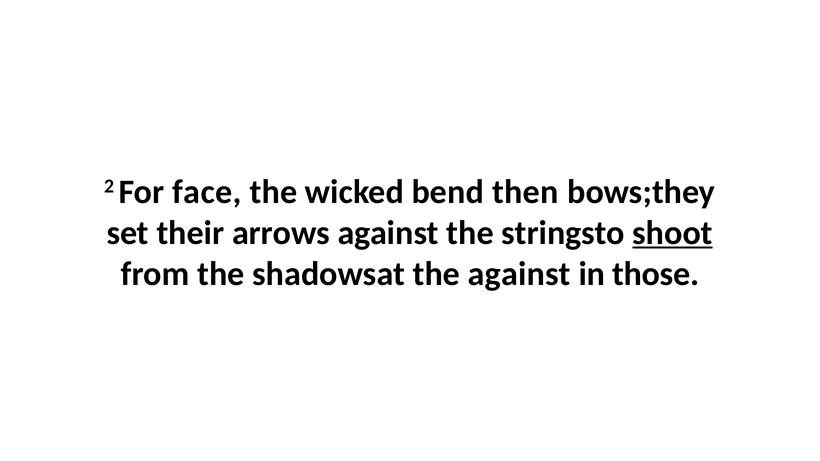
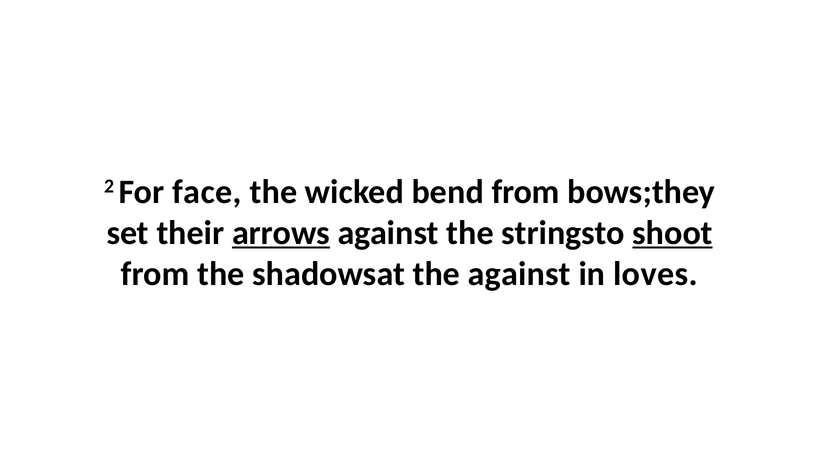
bend then: then -> from
arrows underline: none -> present
those: those -> loves
